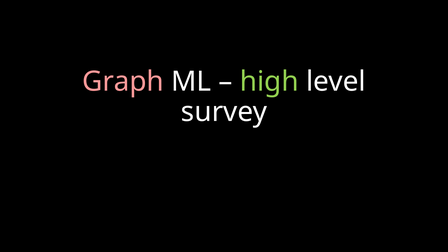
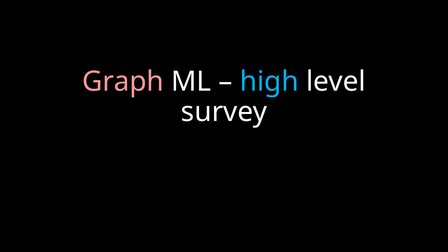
high colour: light green -> light blue
